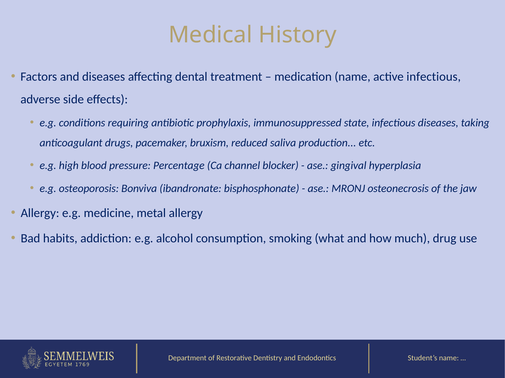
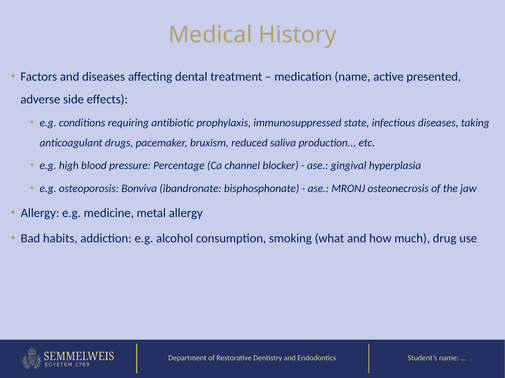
active infectious: infectious -> presented
